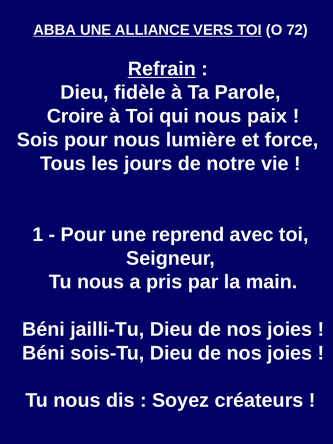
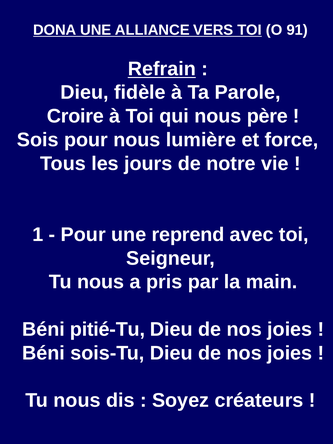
ABBA: ABBA -> DONA
72: 72 -> 91
paix: paix -> père
jailli-Tu: jailli-Tu -> pitié-Tu
